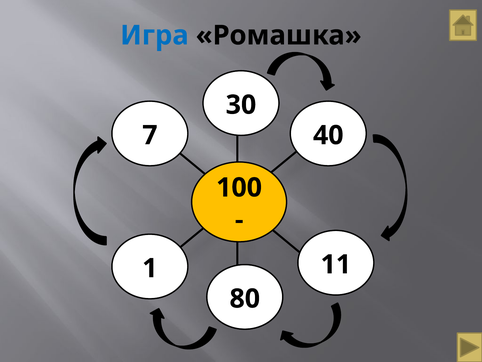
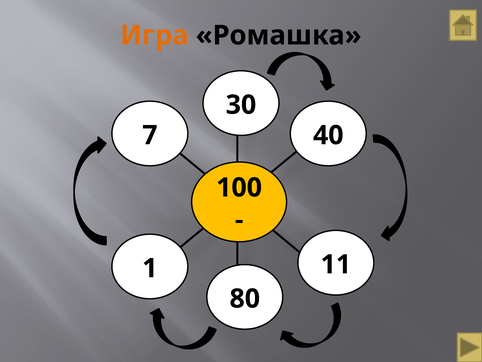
Игра colour: blue -> orange
